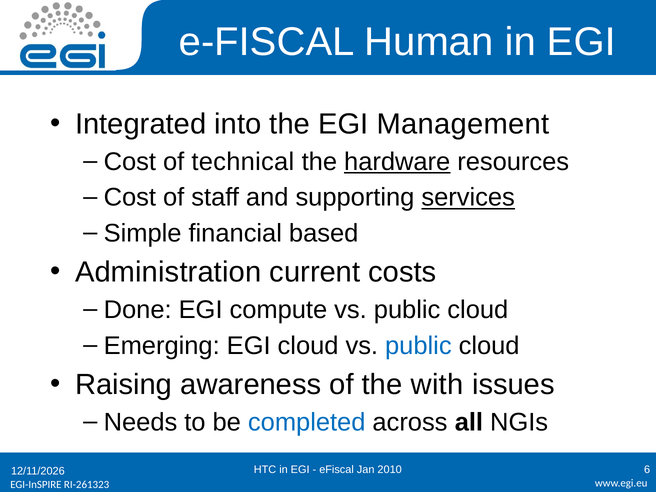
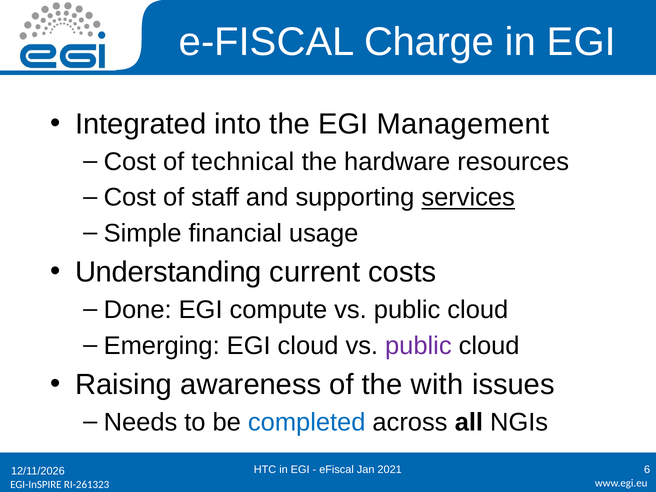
Human: Human -> Charge
hardware underline: present -> none
based: based -> usage
Administration: Administration -> Understanding
public at (418, 346) colour: blue -> purple
2010: 2010 -> 2021
